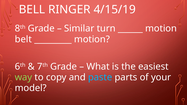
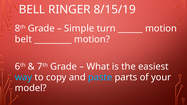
4/15/19: 4/15/19 -> 8/15/19
Similar: Similar -> Simple
way colour: light green -> light blue
